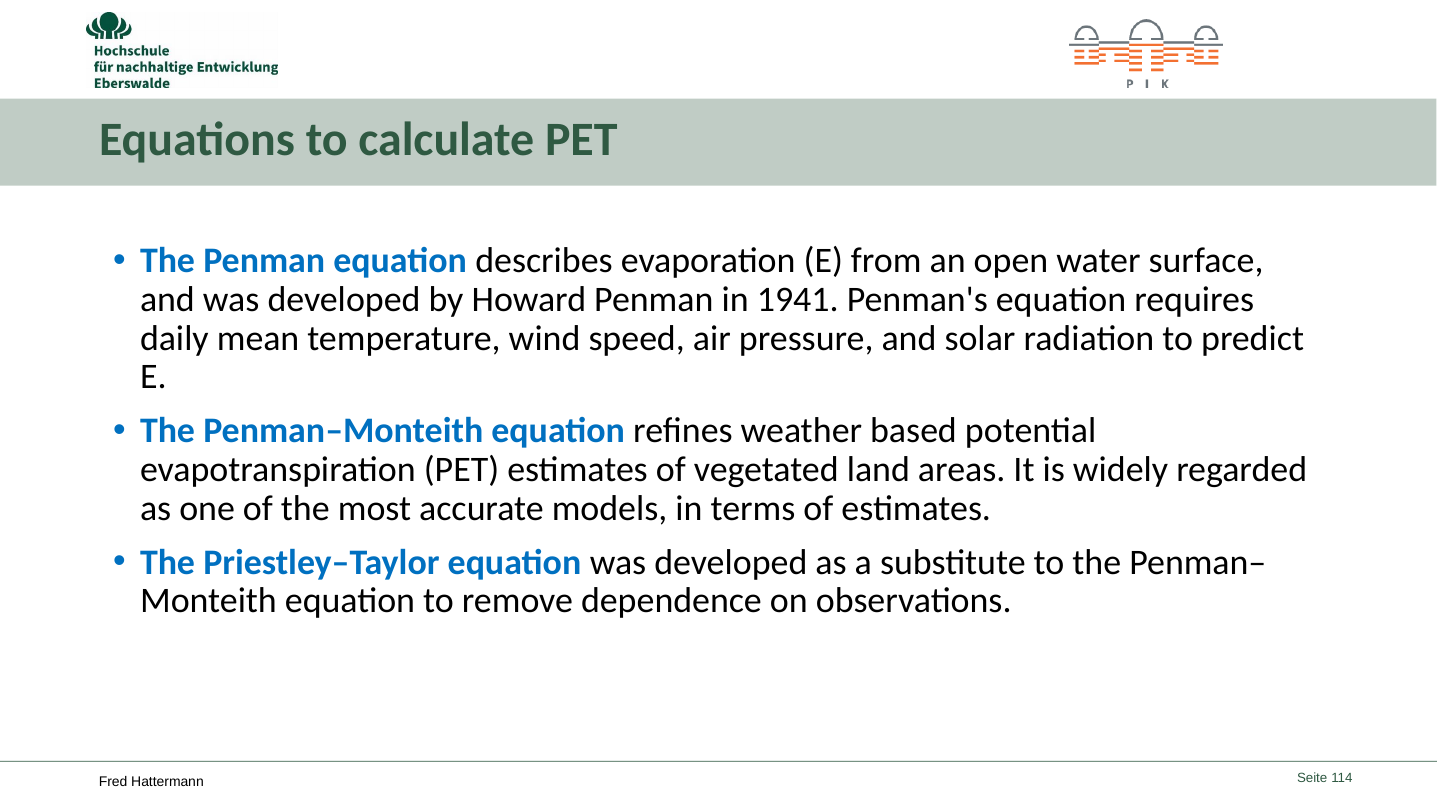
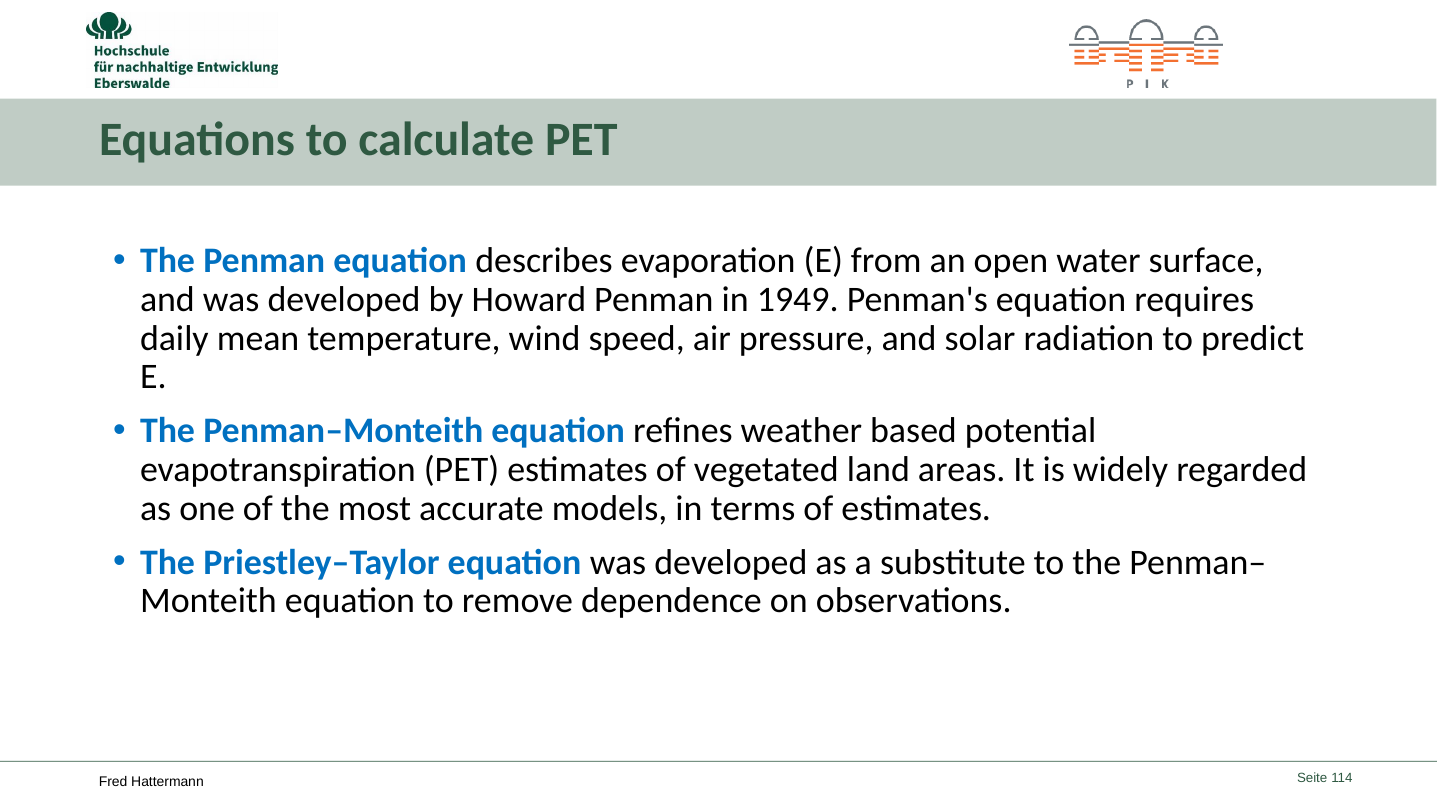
1941: 1941 -> 1949
